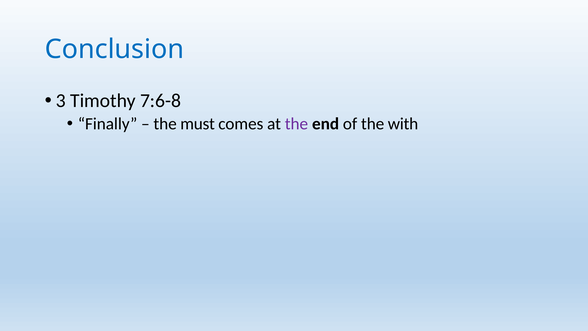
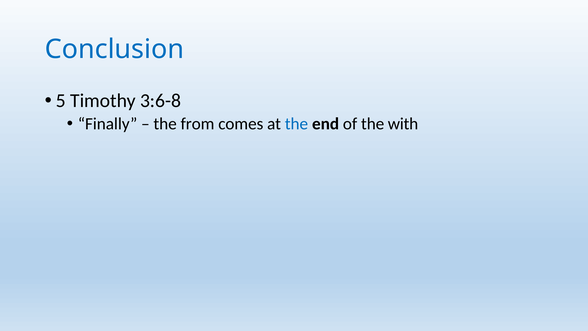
3: 3 -> 5
7:6-8: 7:6-8 -> 3:6-8
must: must -> from
the at (296, 124) colour: purple -> blue
